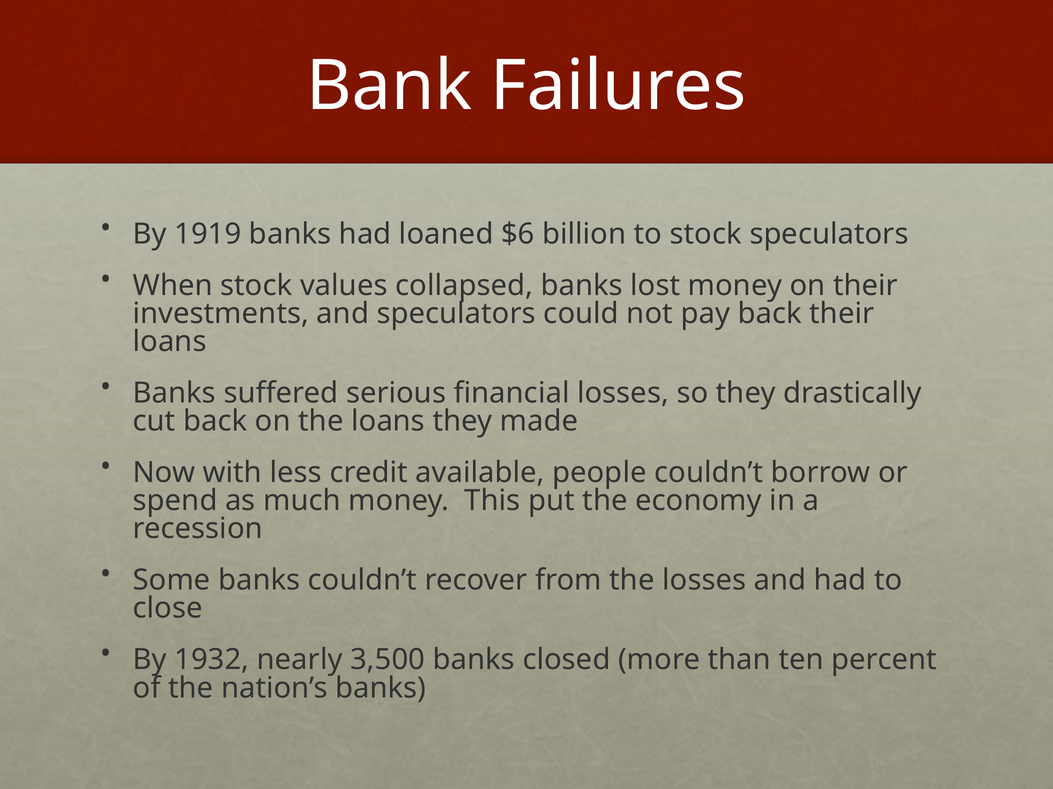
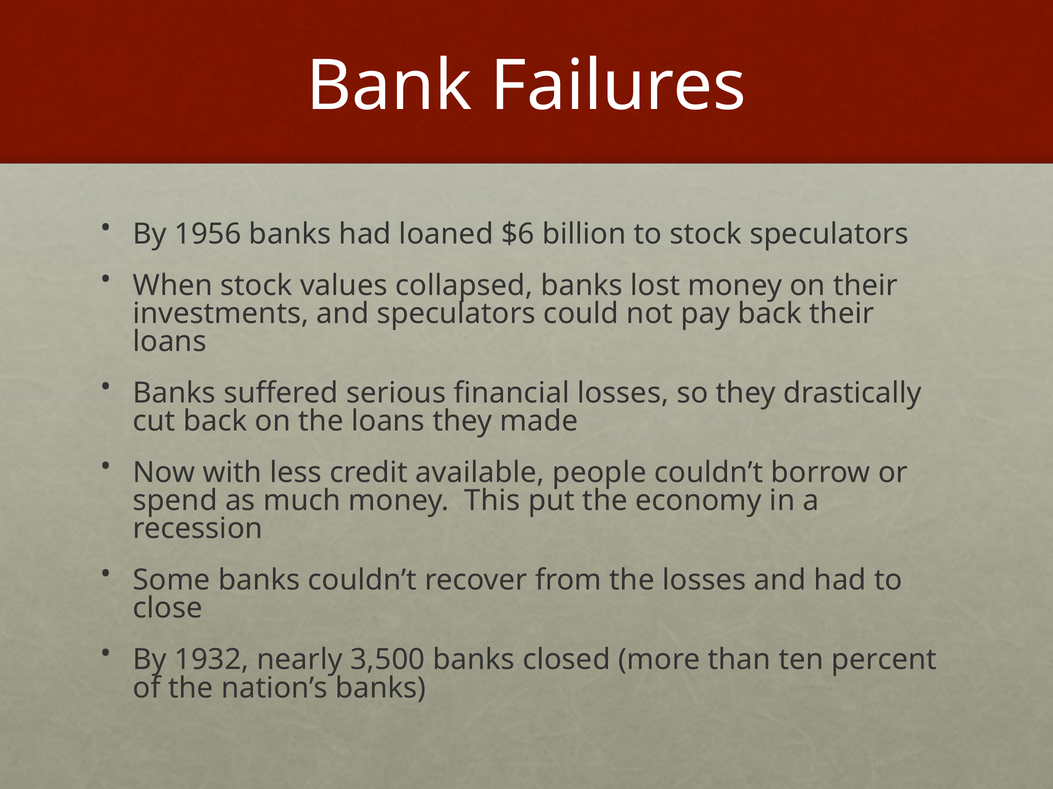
1919: 1919 -> 1956
